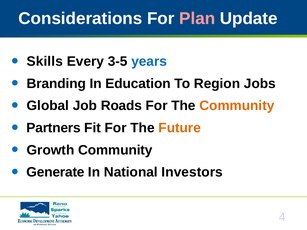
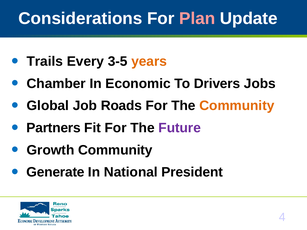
Skills: Skills -> Trails
years colour: blue -> orange
Branding: Branding -> Chamber
Education: Education -> Economic
Region: Region -> Drivers
Future colour: orange -> purple
Investors: Investors -> President
